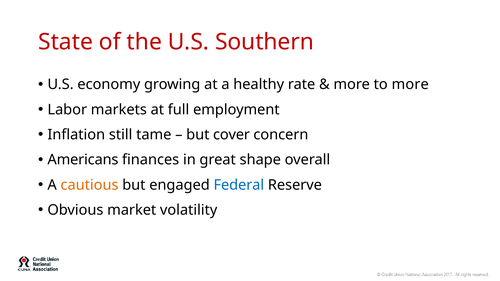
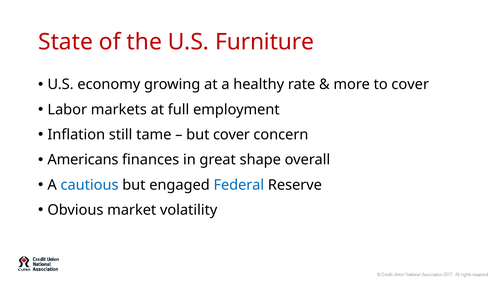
Southern: Southern -> Furniture
to more: more -> cover
cautious colour: orange -> blue
